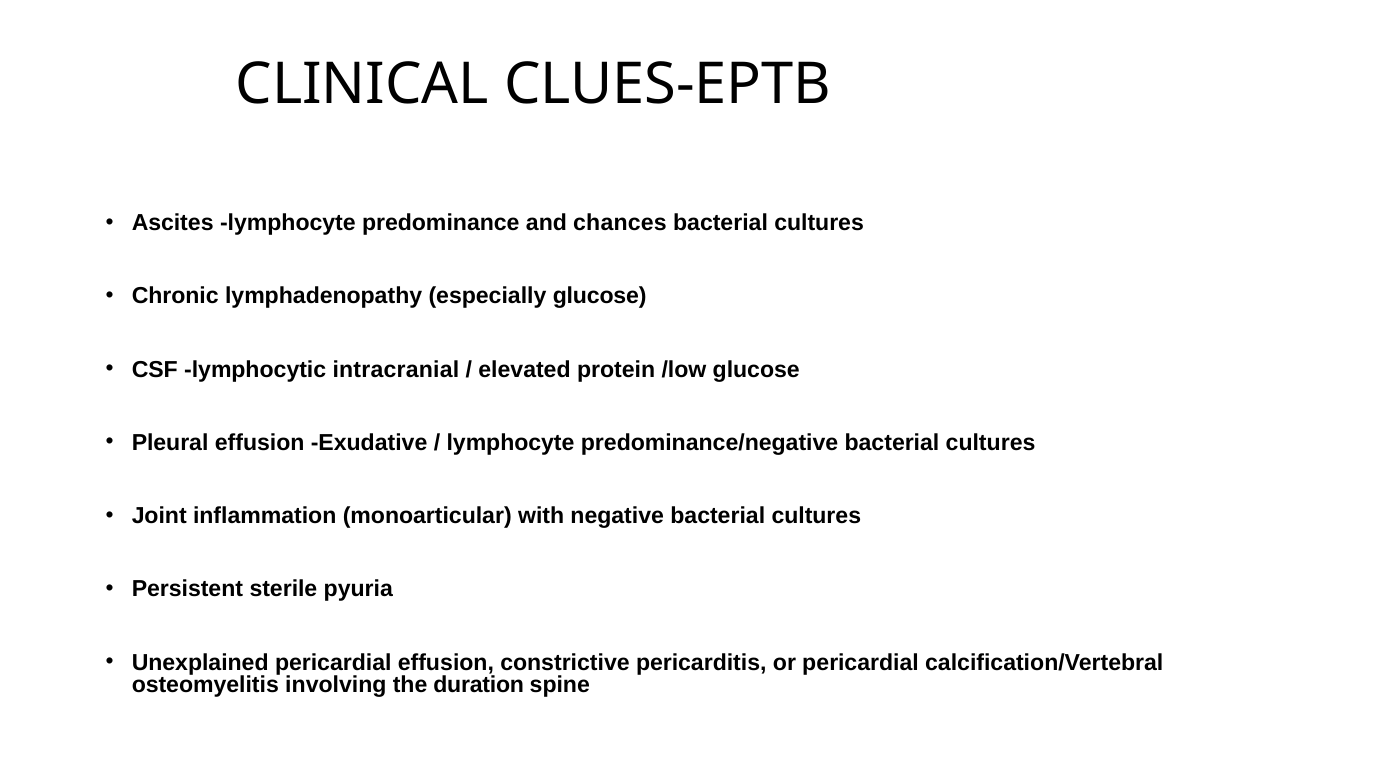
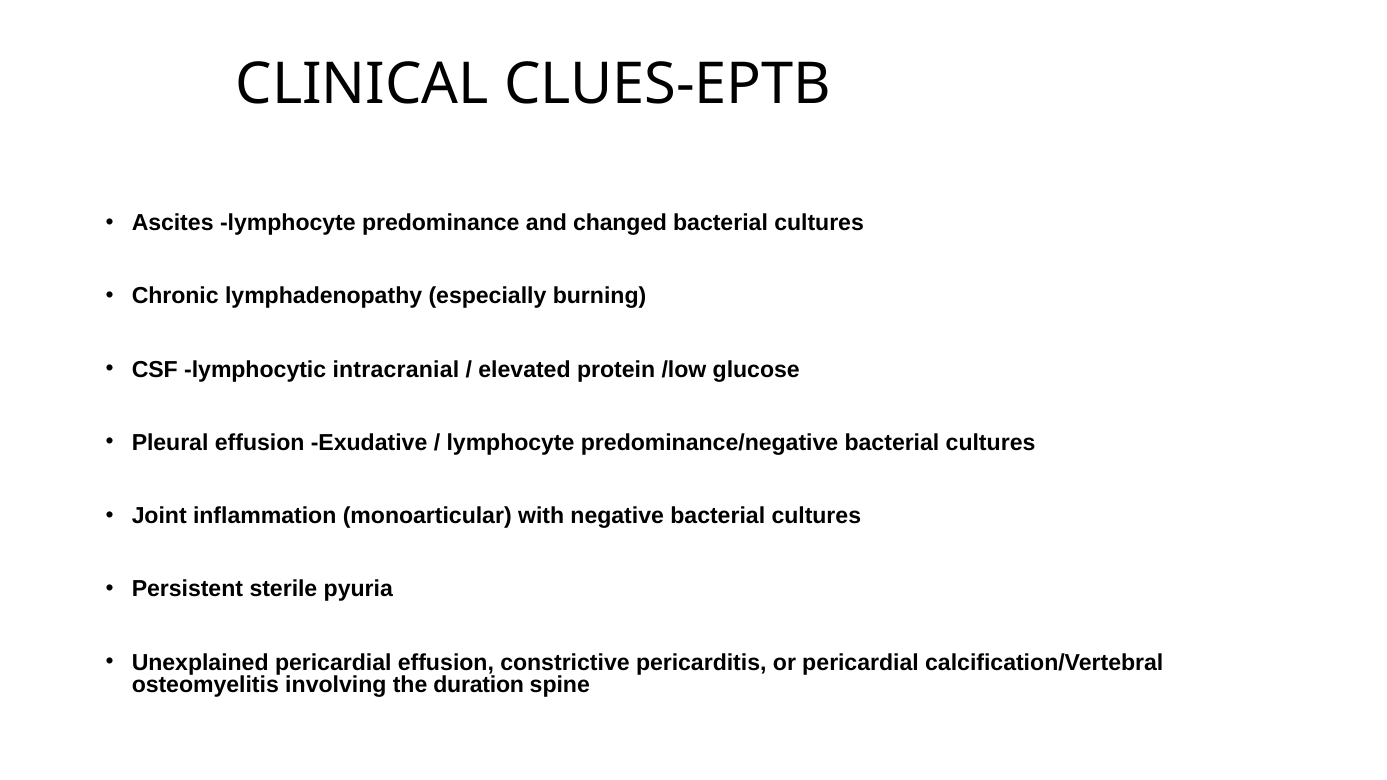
chances: chances -> changed
especially glucose: glucose -> burning
